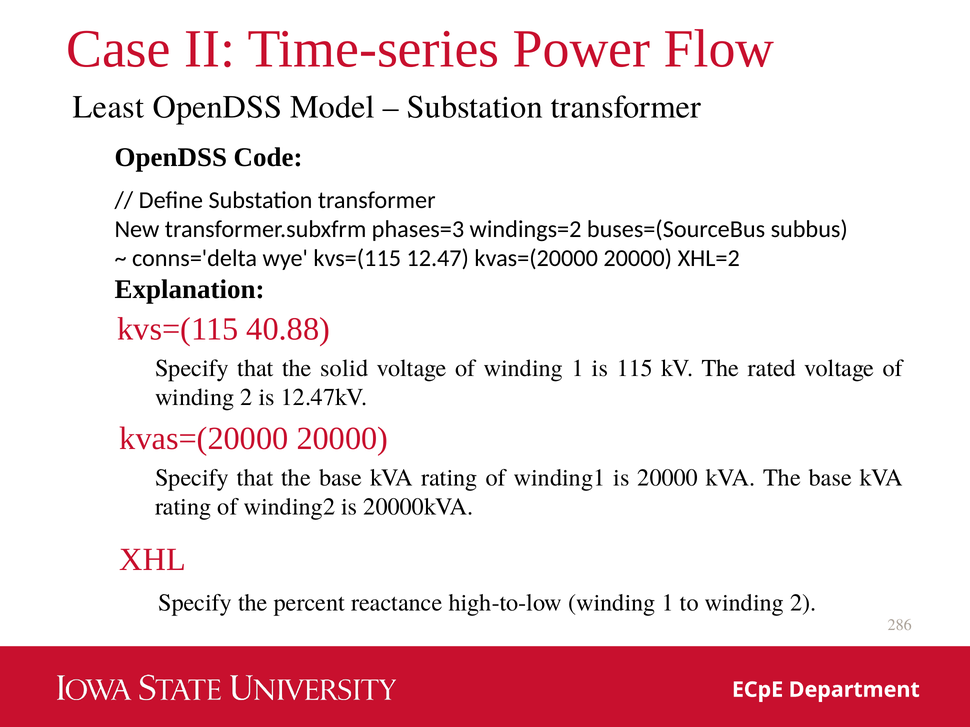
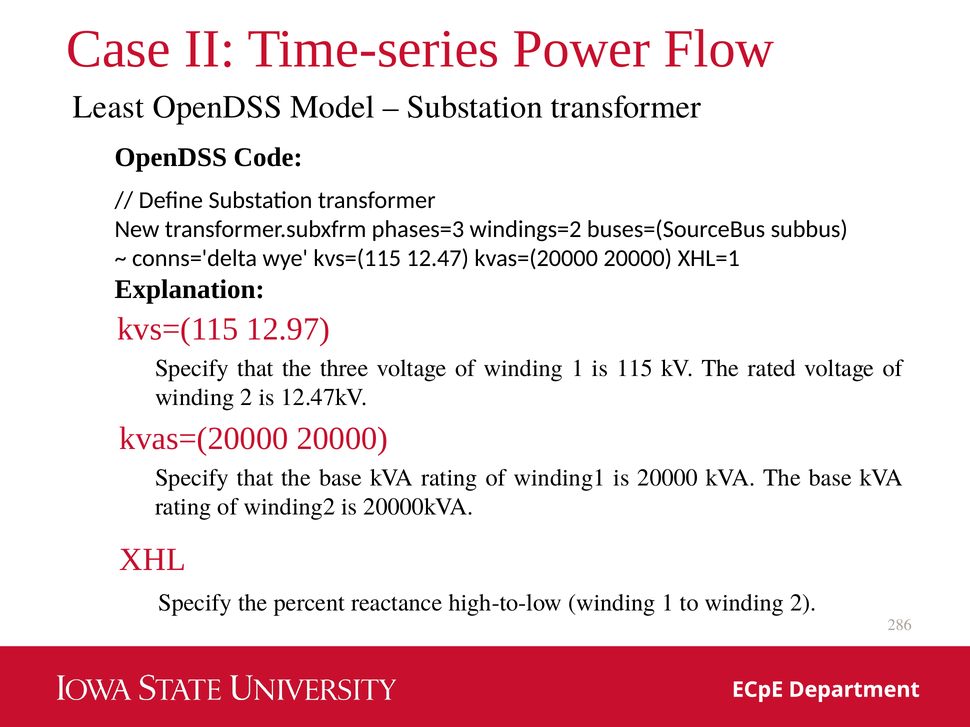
XHL=2: XHL=2 -> XHL=1
40.88: 40.88 -> 12.97
solid: solid -> three
